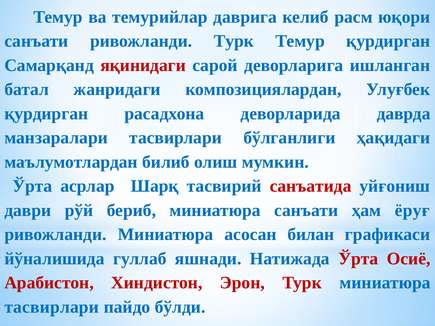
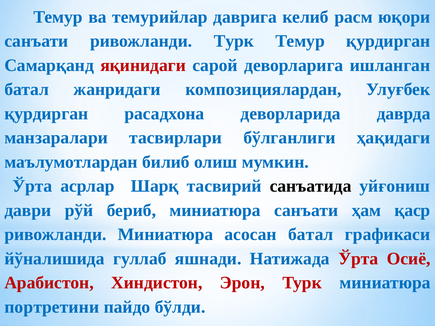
санъатида colour: red -> black
ёруғ: ёруғ -> қаср
асосан билан: билан -> батал
тасвирлари at (52, 307): тасвирлари -> портретини
